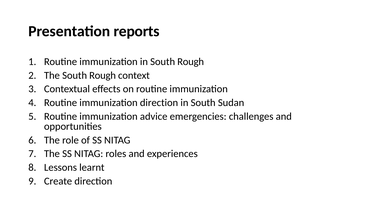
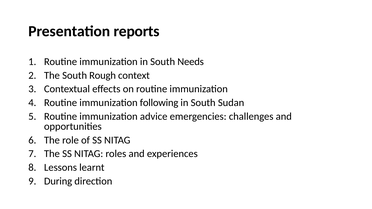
in South Rough: Rough -> Needs
immunization direction: direction -> following
Create: Create -> During
